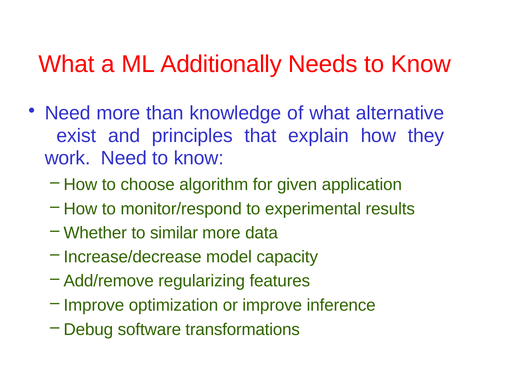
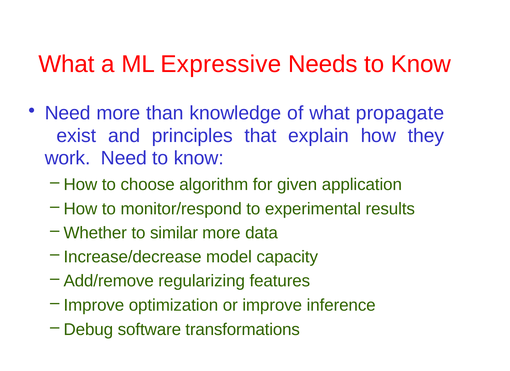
Additionally: Additionally -> Expressive
alternative: alternative -> propagate
